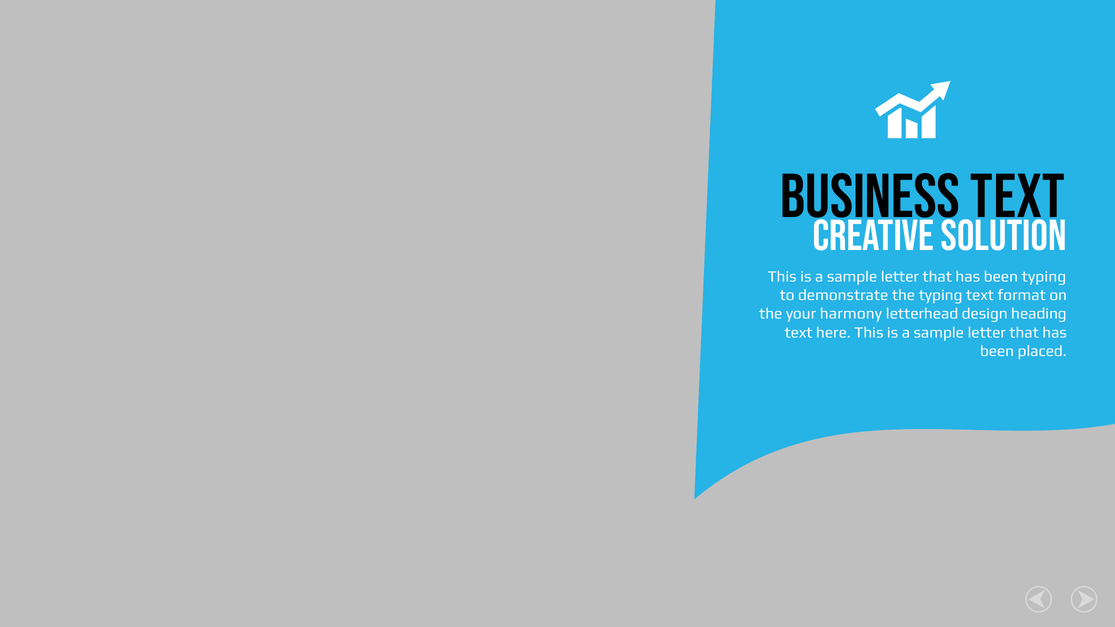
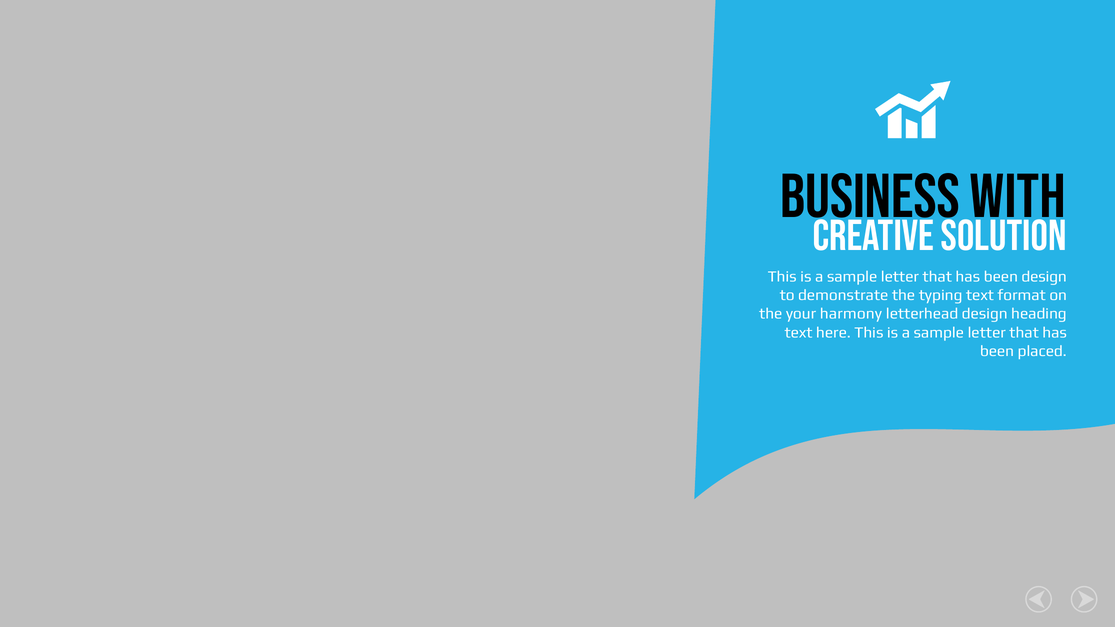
text at (1018, 197): text -> with
been typing: typing -> design
